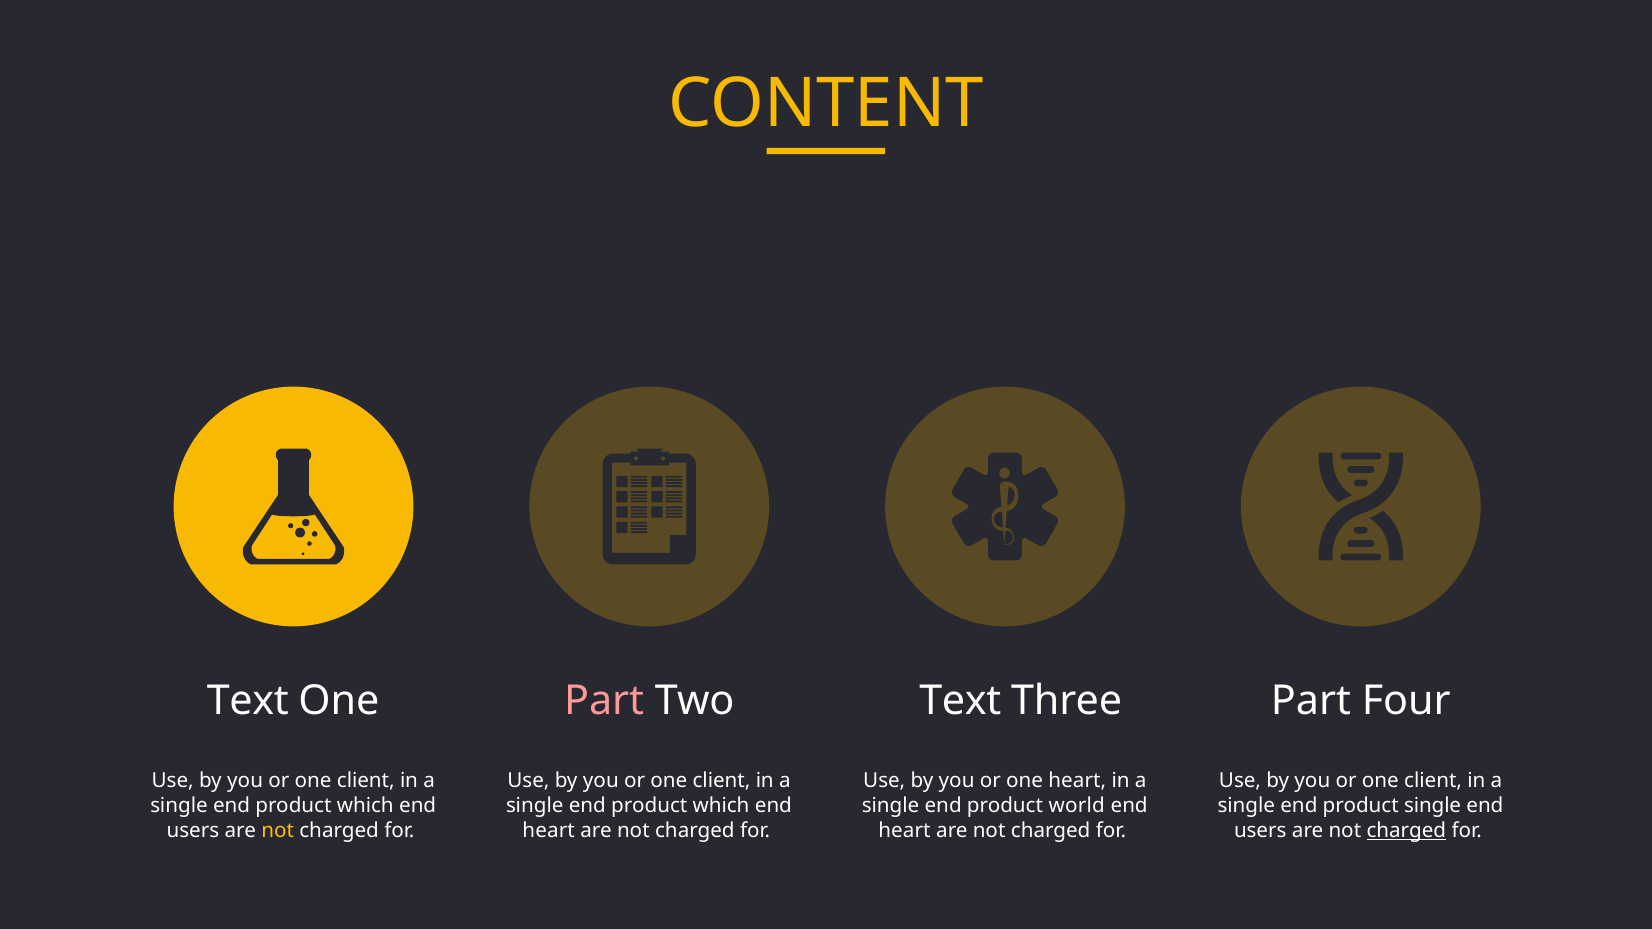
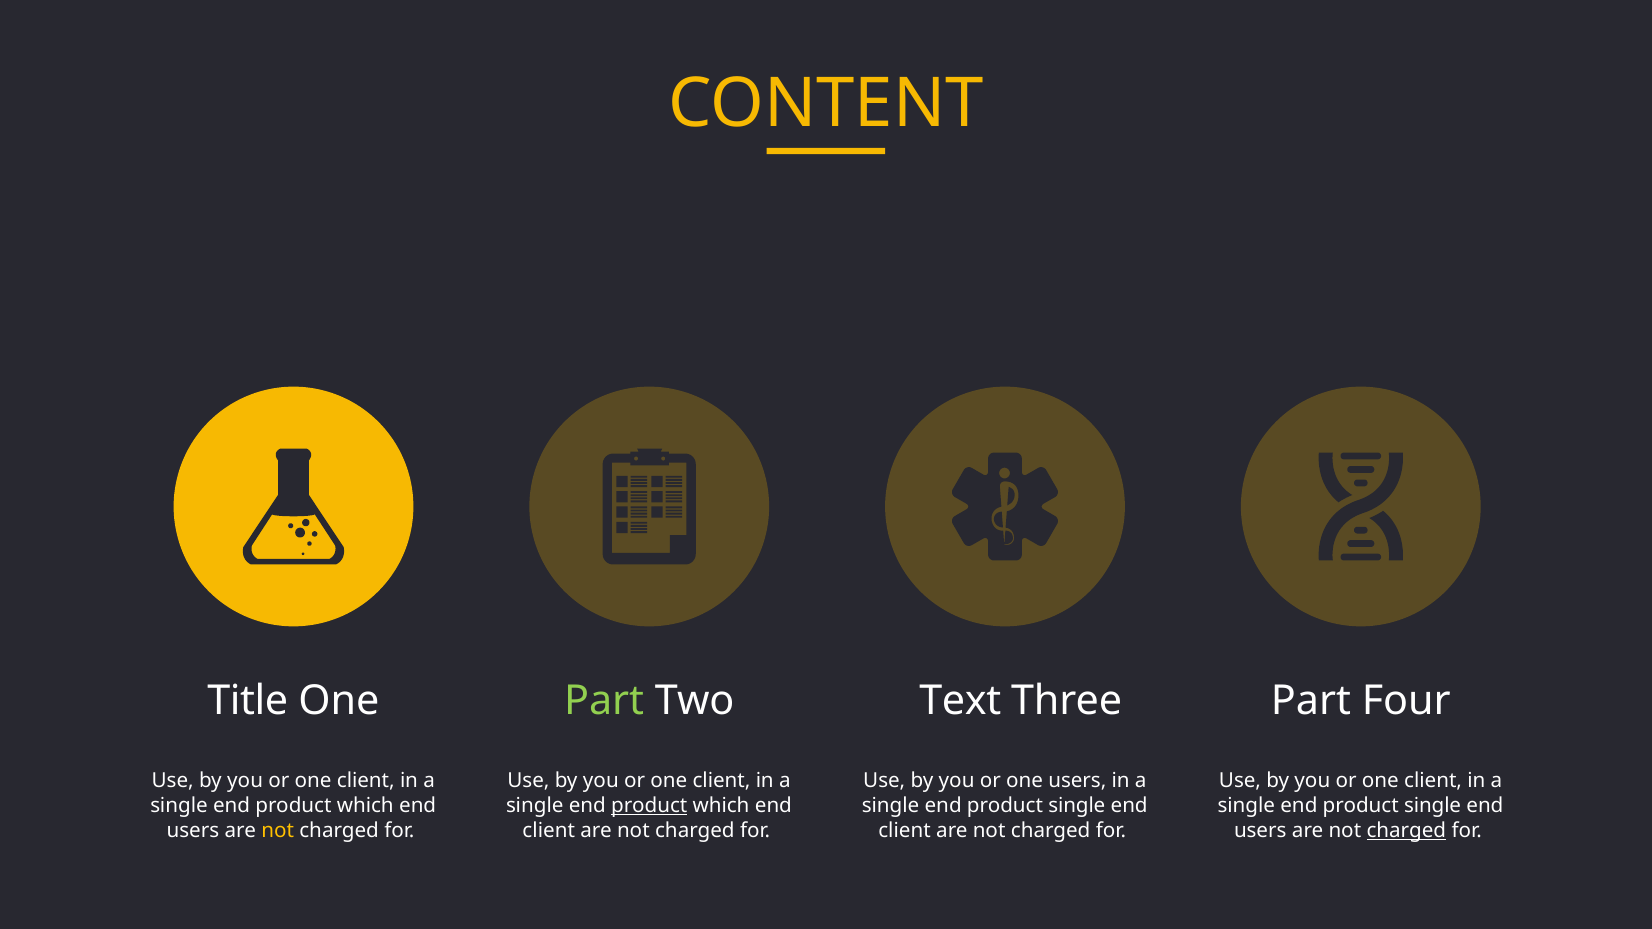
Text at (248, 701): Text -> Title
Part at (604, 701) colour: pink -> light green
one heart: heart -> users
product at (649, 806) underline: none -> present
world at (1077, 806): world -> single
heart at (549, 831): heart -> client
heart at (904, 831): heart -> client
